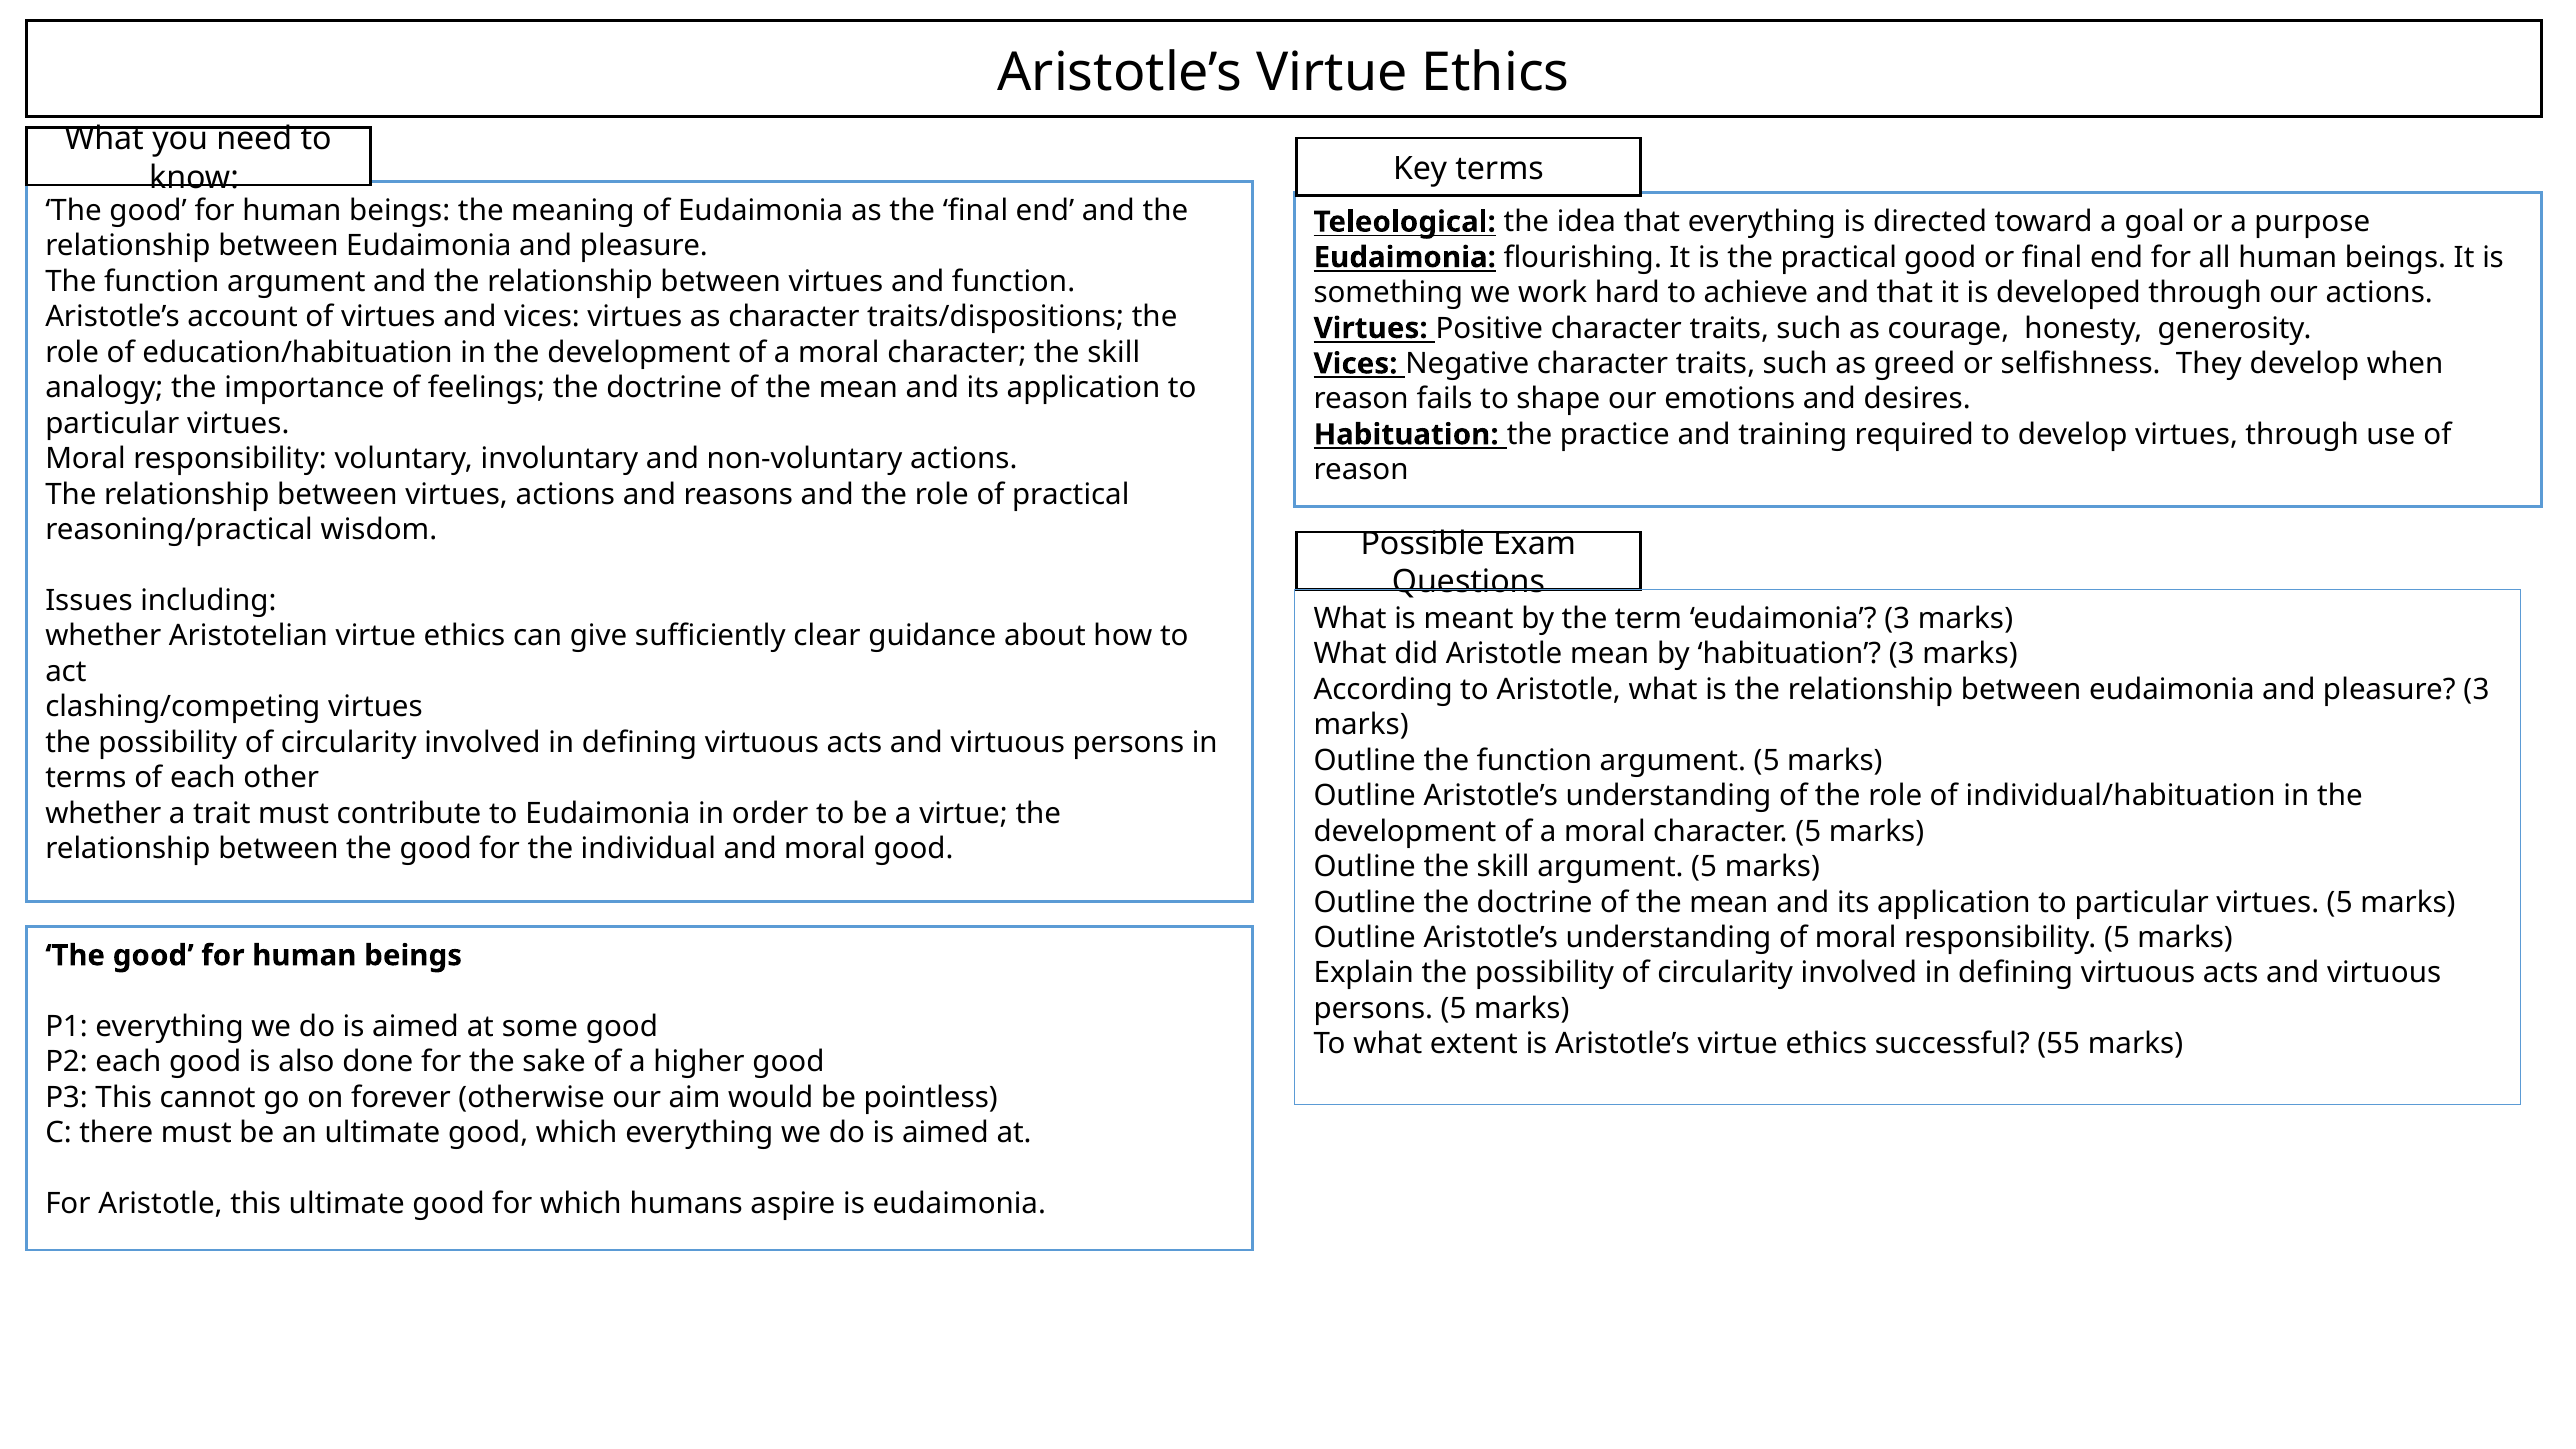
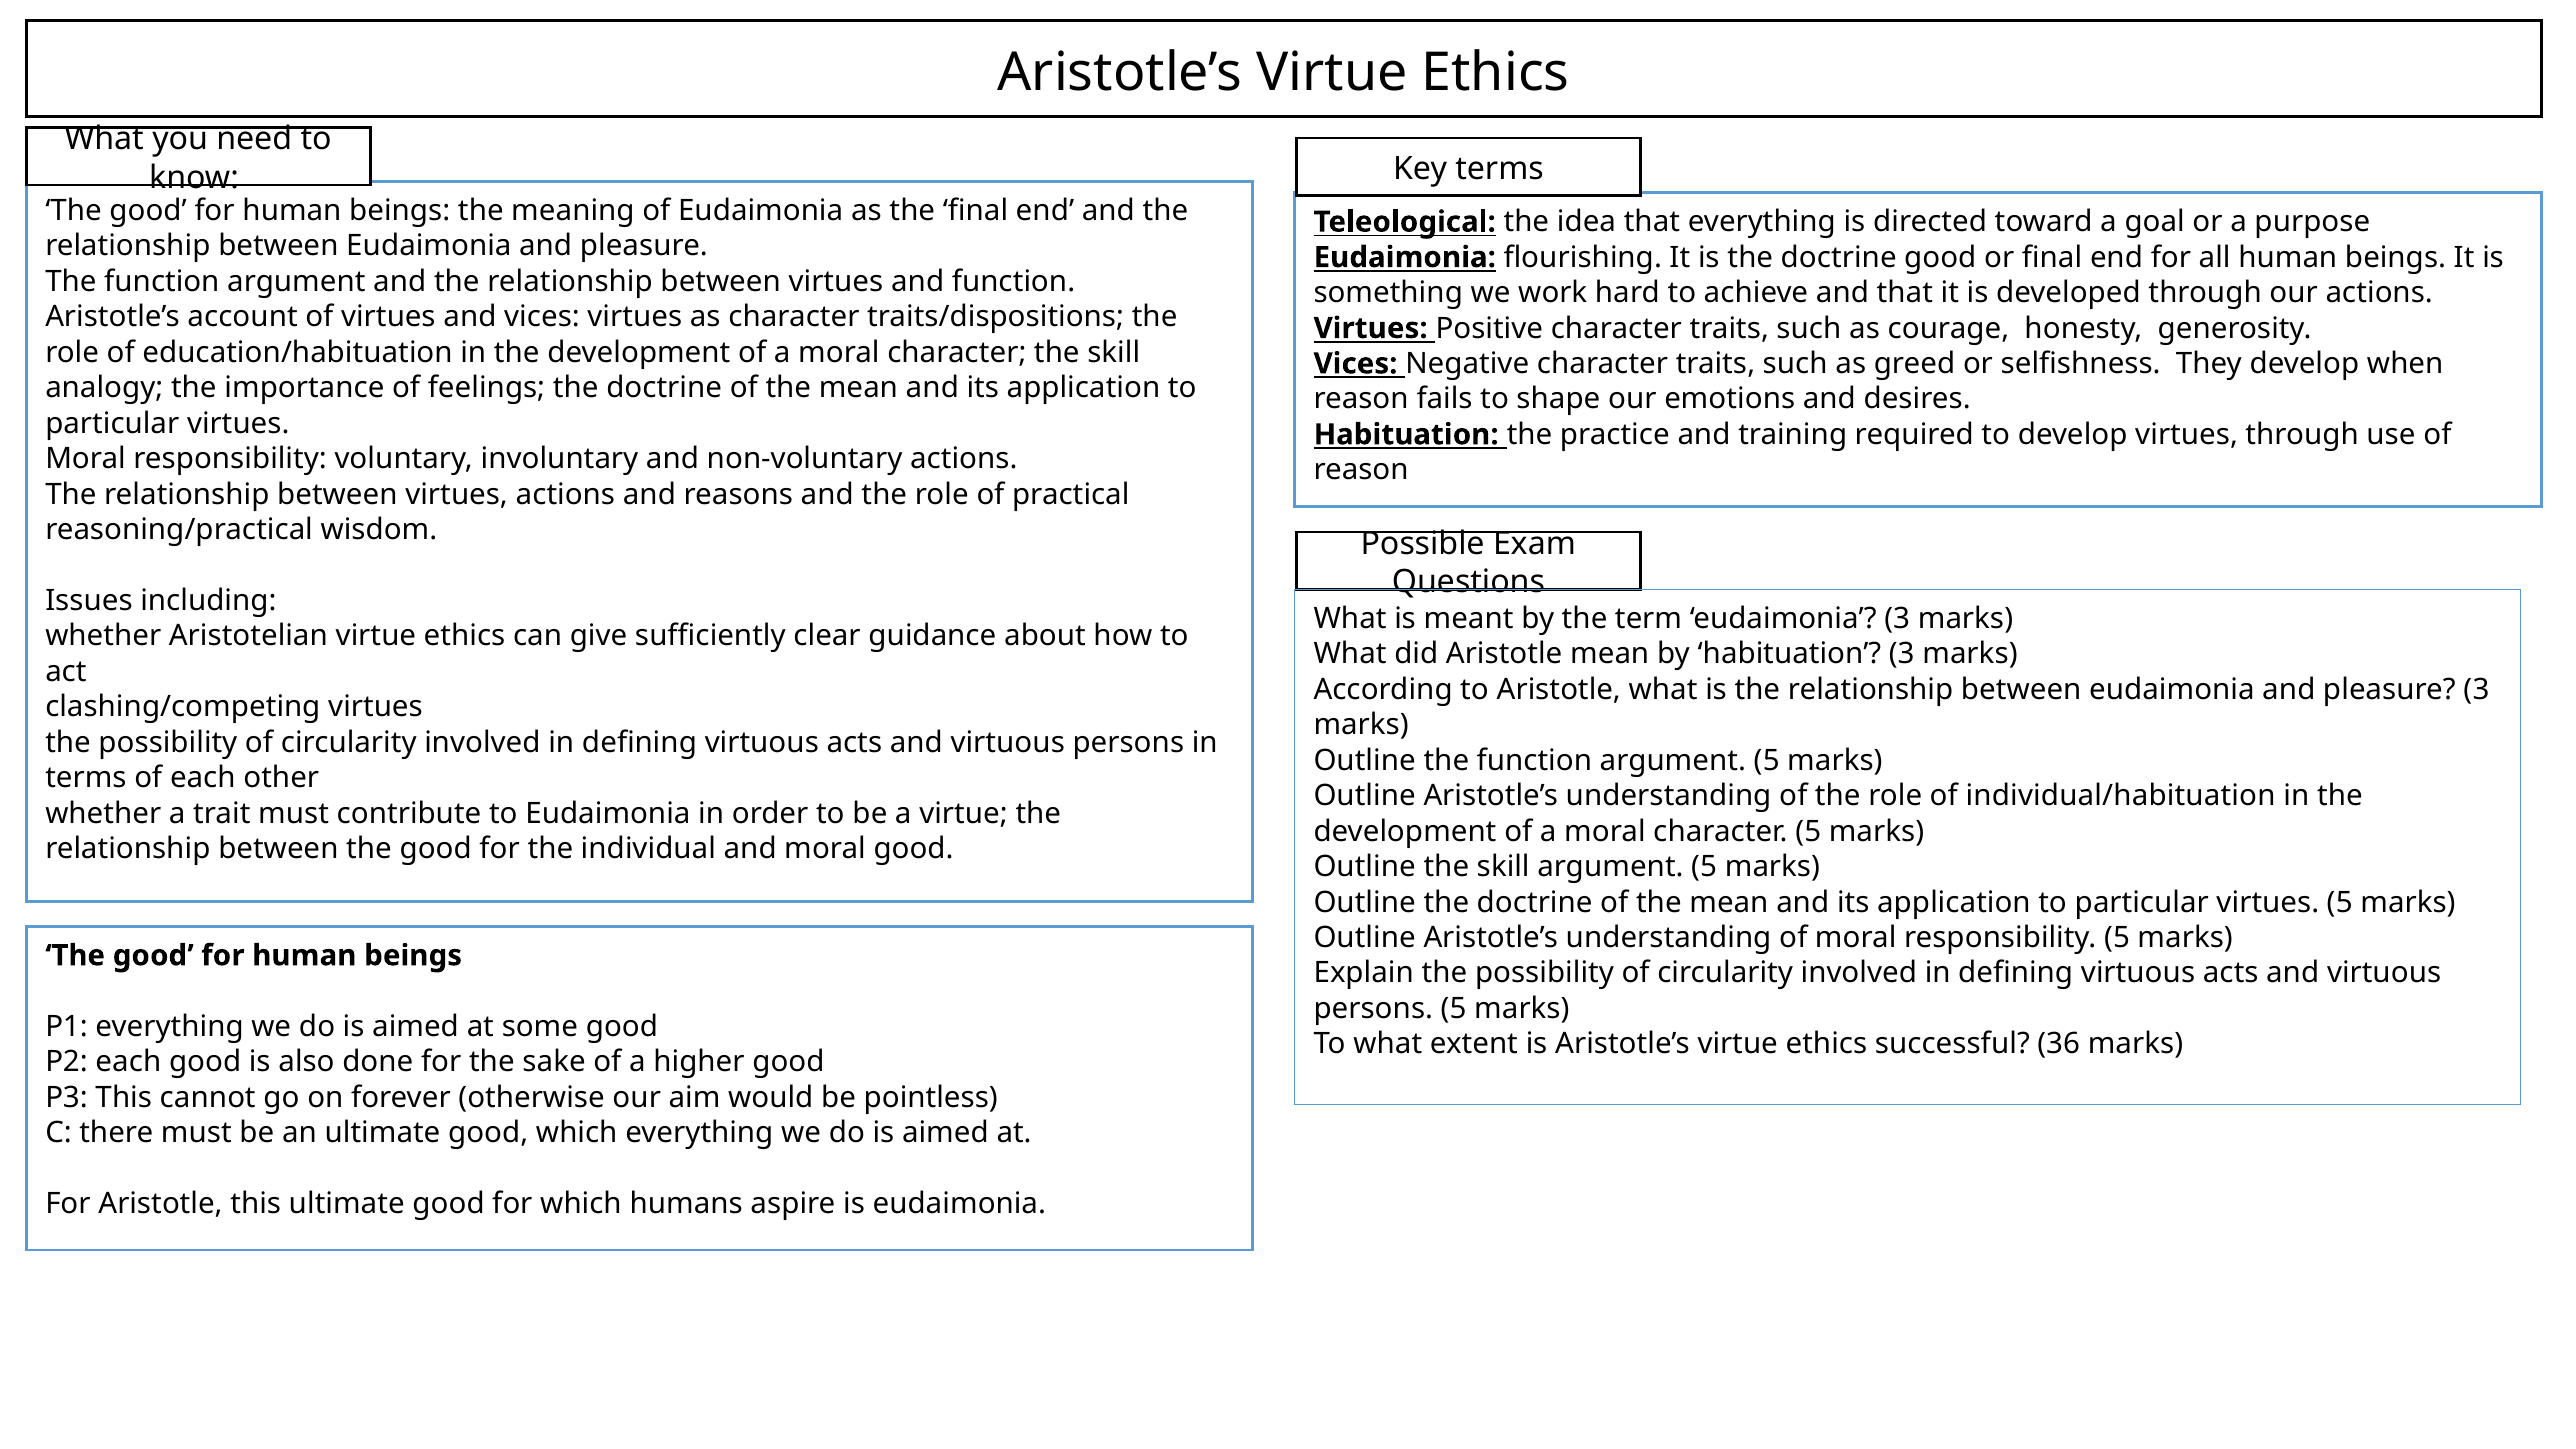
is the practical: practical -> doctrine
55: 55 -> 36
